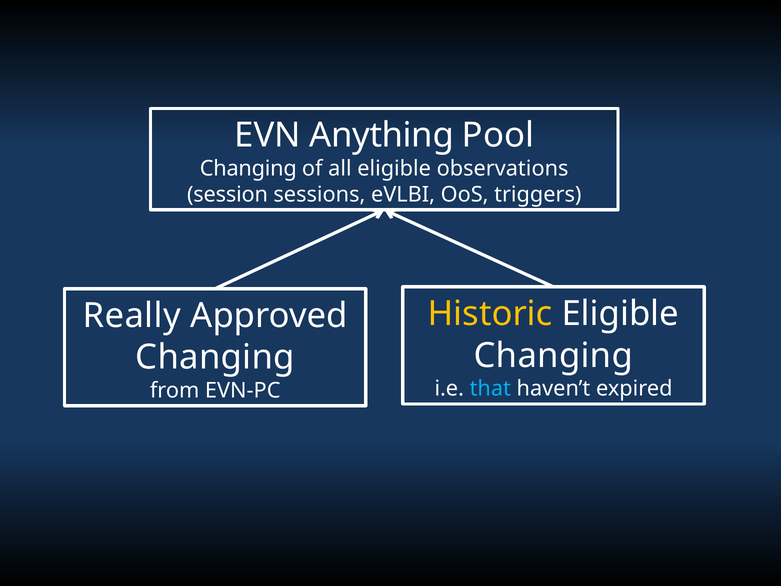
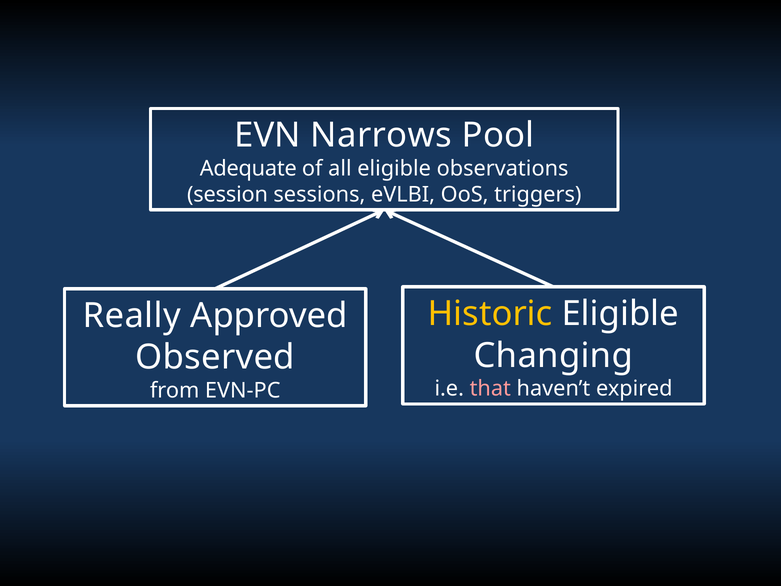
Anything: Anything -> Narrows
Changing at (248, 168): Changing -> Adequate
Changing at (215, 357): Changing -> Observed
that colour: light blue -> pink
